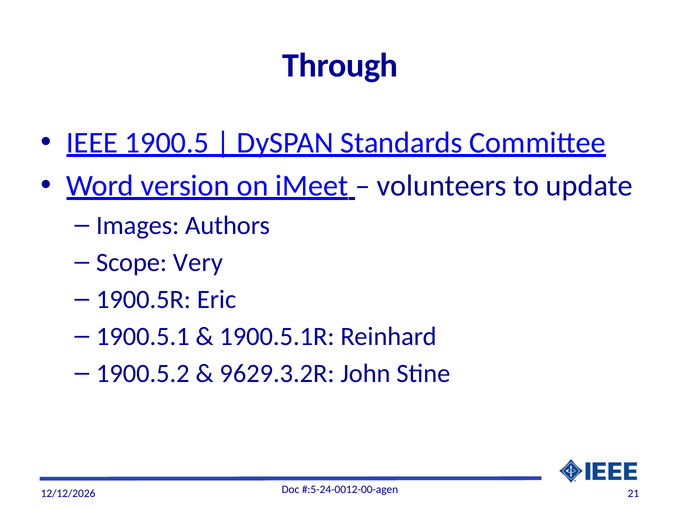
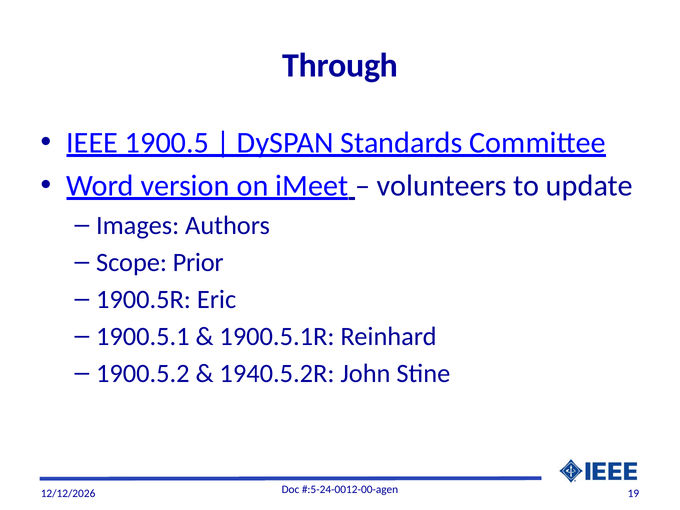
Very: Very -> Prior
9629.3.2R: 9629.3.2R -> 1940.5.2R
21: 21 -> 19
